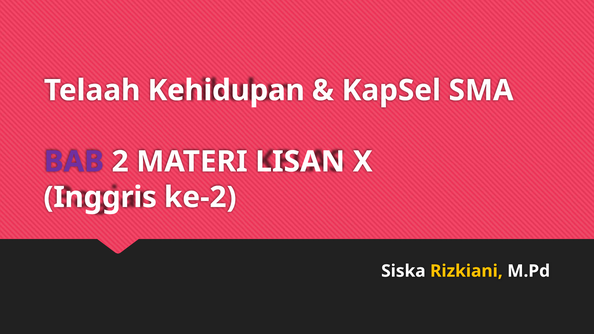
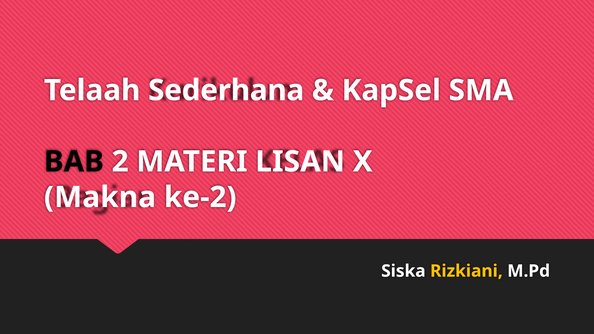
Kehidupan: Kehidupan -> Sederhana
BAB colour: purple -> black
Inggris: Inggris -> Makna
